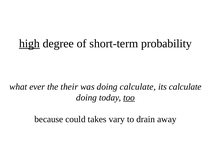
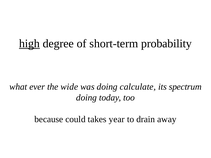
their: their -> wide
its calculate: calculate -> spectrum
too underline: present -> none
vary: vary -> year
